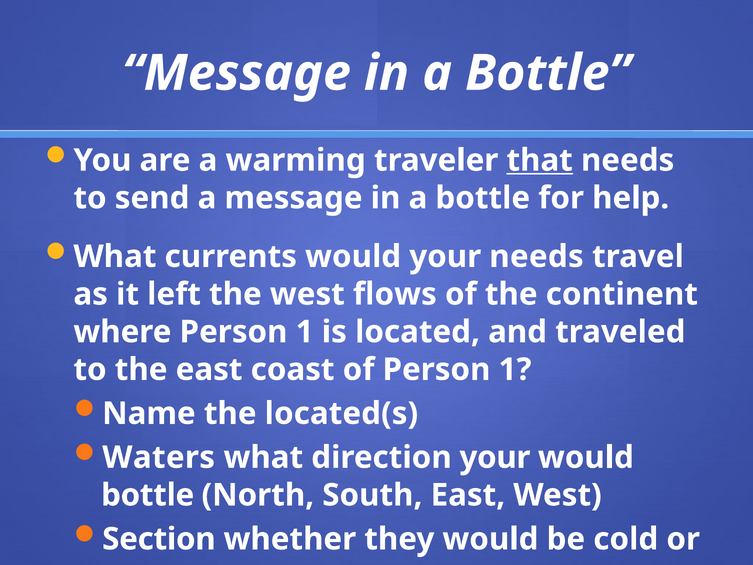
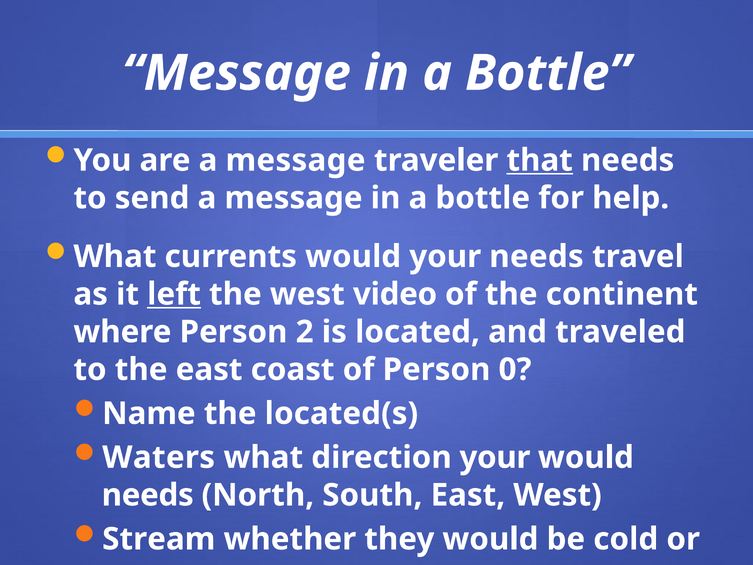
are a warming: warming -> message
left underline: none -> present
flows: flows -> video
where Person 1: 1 -> 2
of Person 1: 1 -> 0
bottle at (148, 495): bottle -> needs
Section: Section -> Stream
